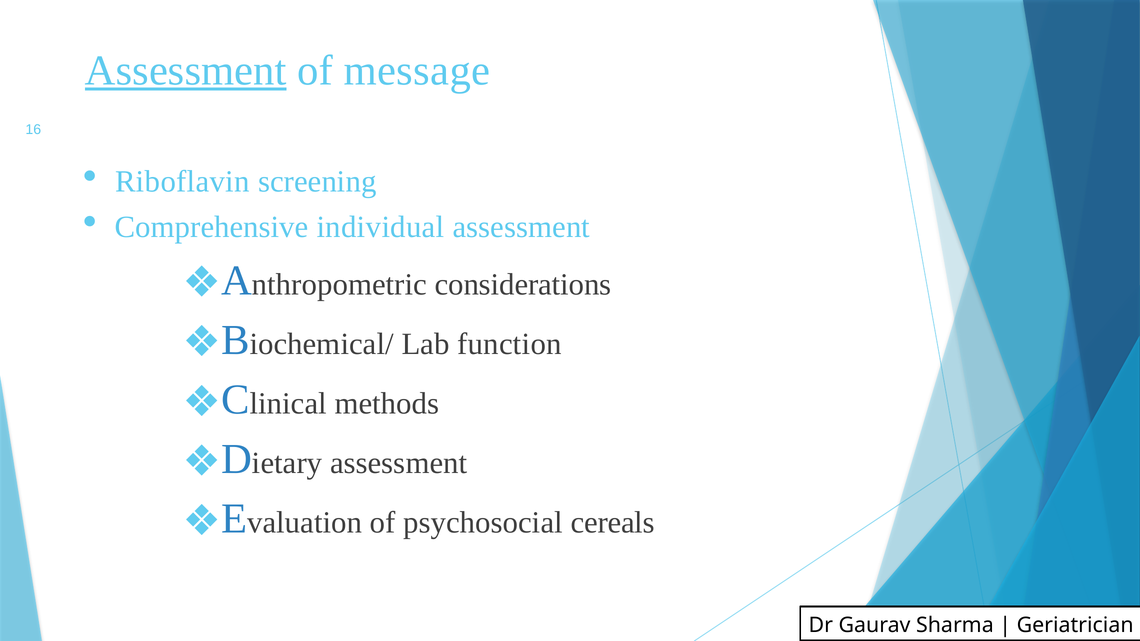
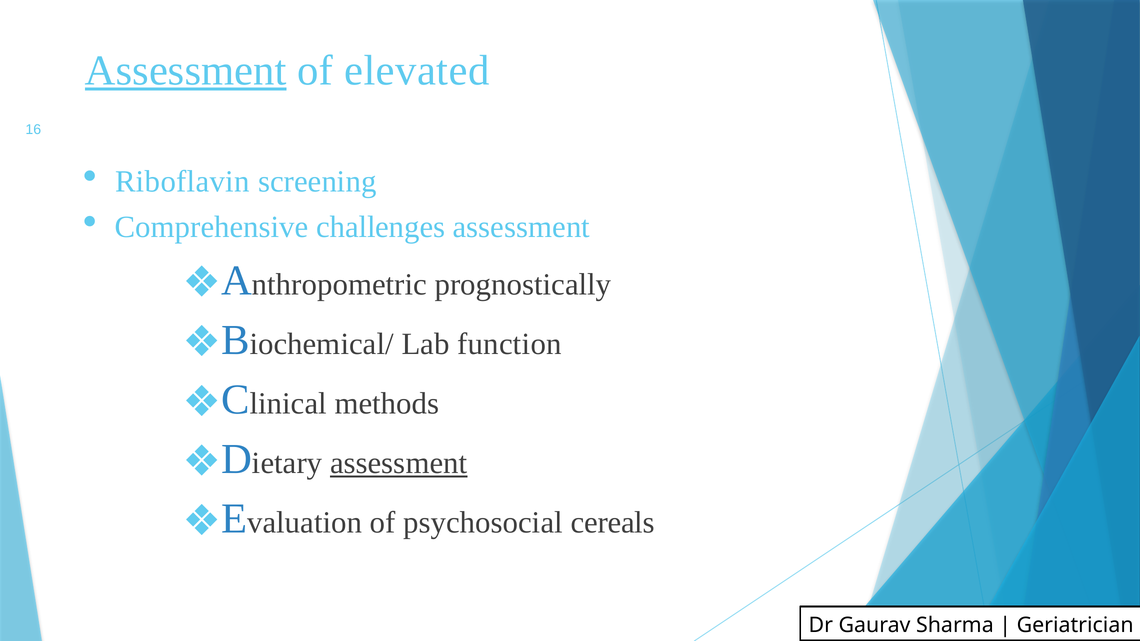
message: message -> elevated
individual: individual -> challenges
considerations: considerations -> prognostically
assessment at (399, 463) underline: none -> present
